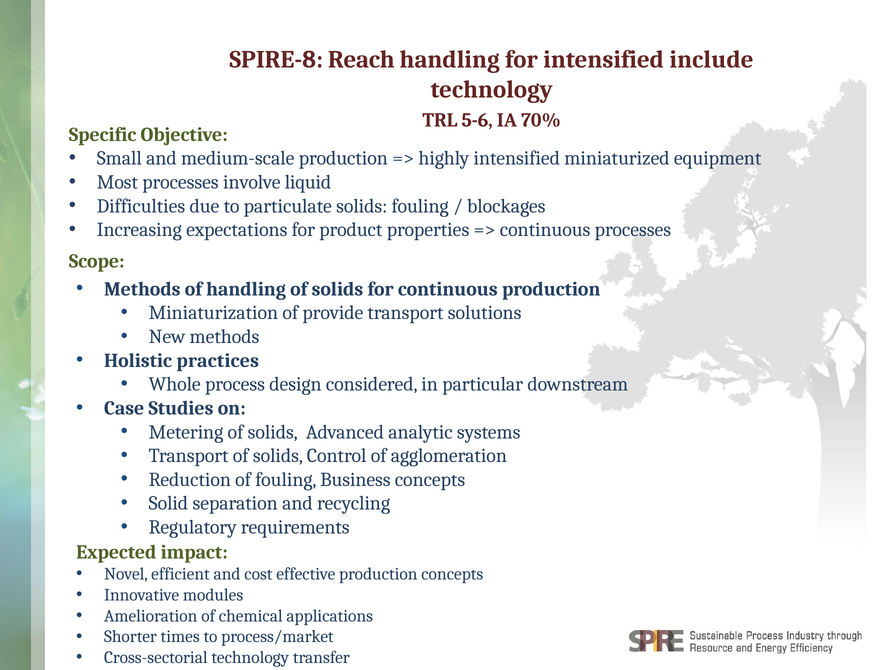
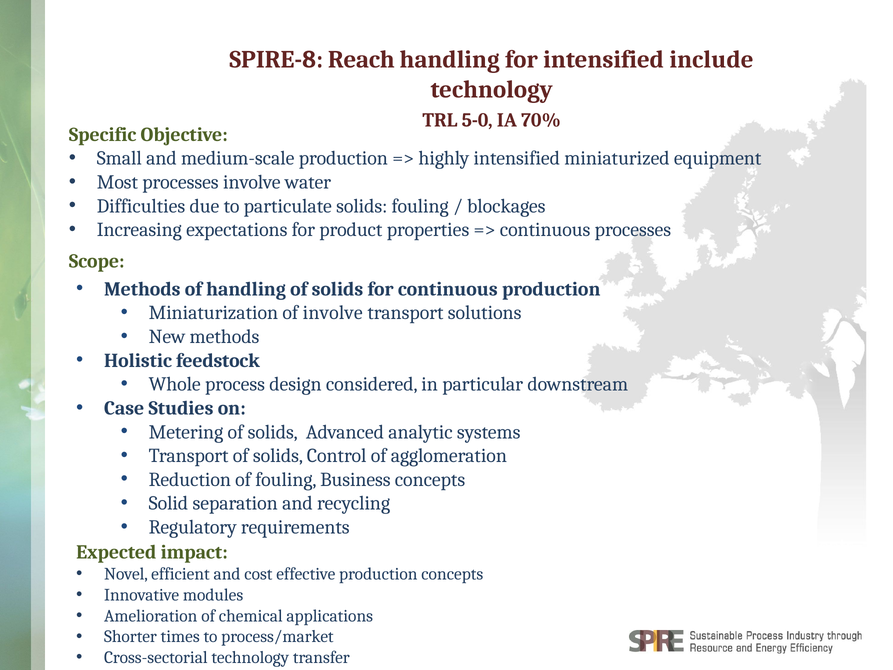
5-6: 5-6 -> 5-0
liquid: liquid -> water
of provide: provide -> involve
practices: practices -> feedstock
